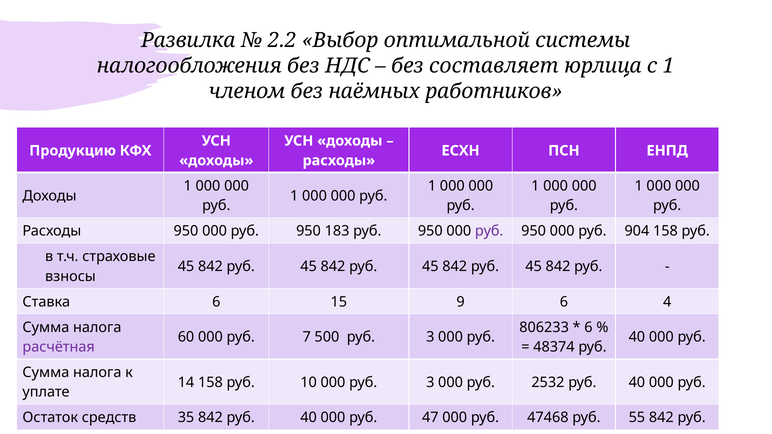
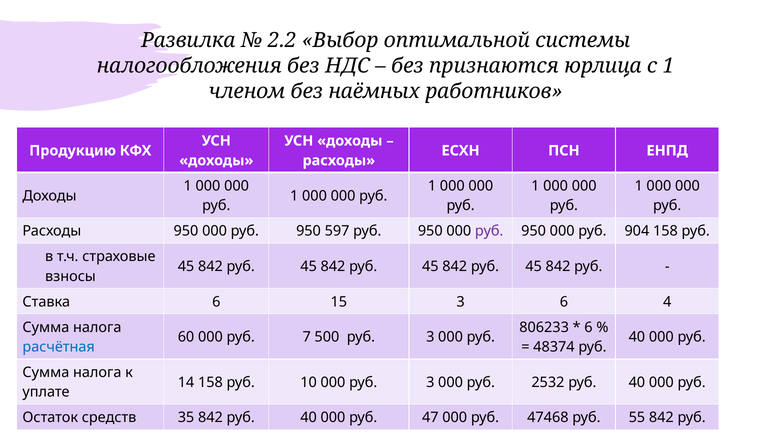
составляет: составляет -> признаются
183: 183 -> 597
15 9: 9 -> 3
расчётная colour: purple -> blue
